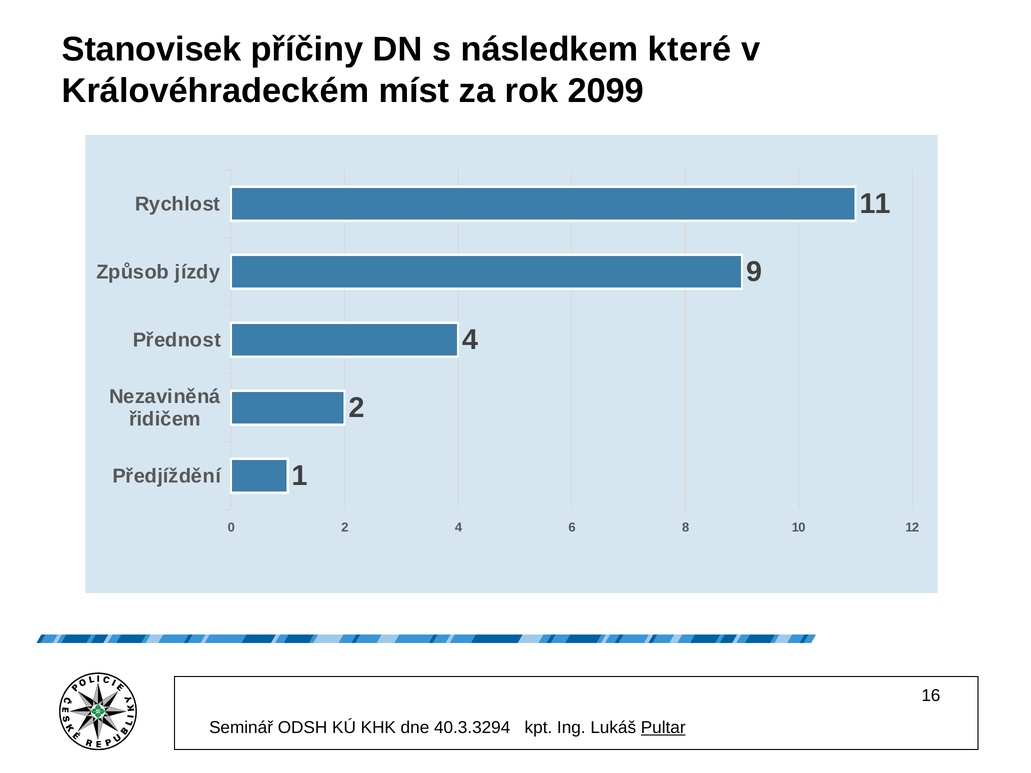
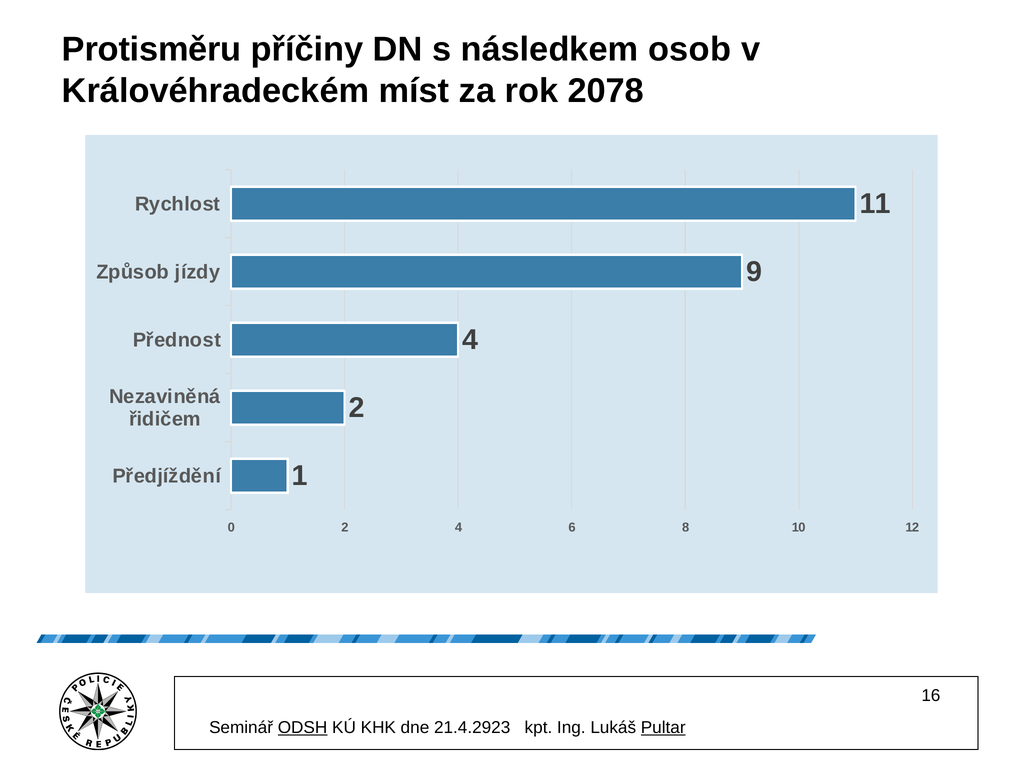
Stanovisek: Stanovisek -> Protisměru
které: které -> osob
2099: 2099 -> 2078
ODSH underline: none -> present
40.3.3294: 40.3.3294 -> 21.4.2923
